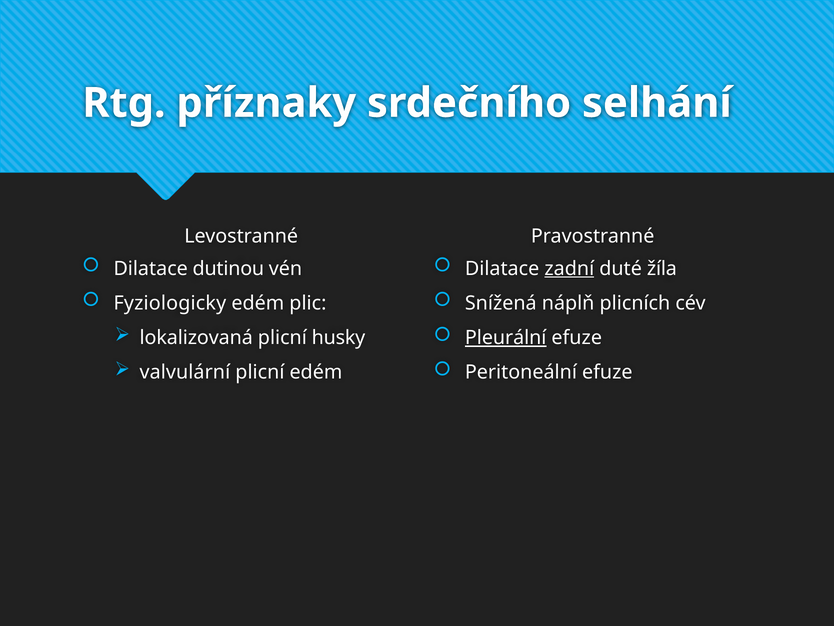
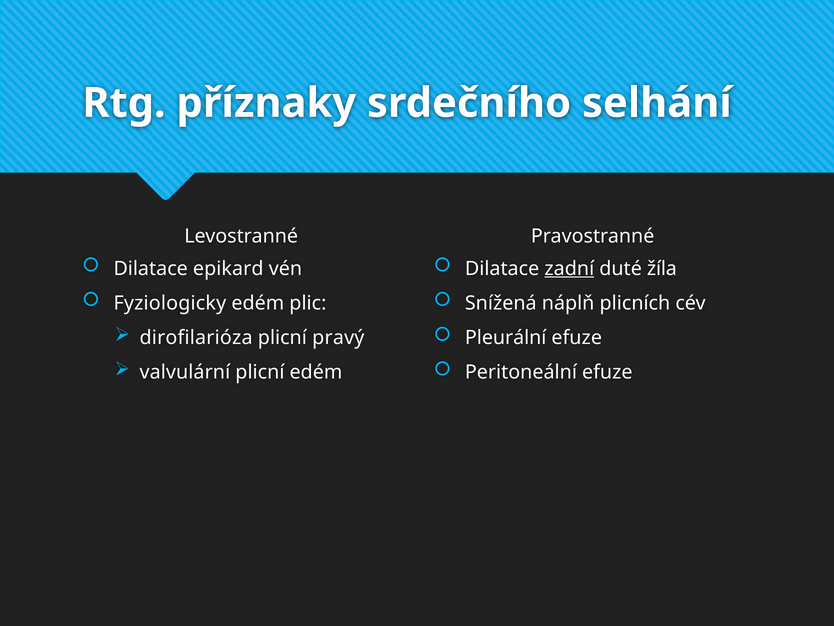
dutinou: dutinou -> epikard
lokalizovaná: lokalizovaná -> dirofilarióza
husky: husky -> pravý
Pleurální underline: present -> none
